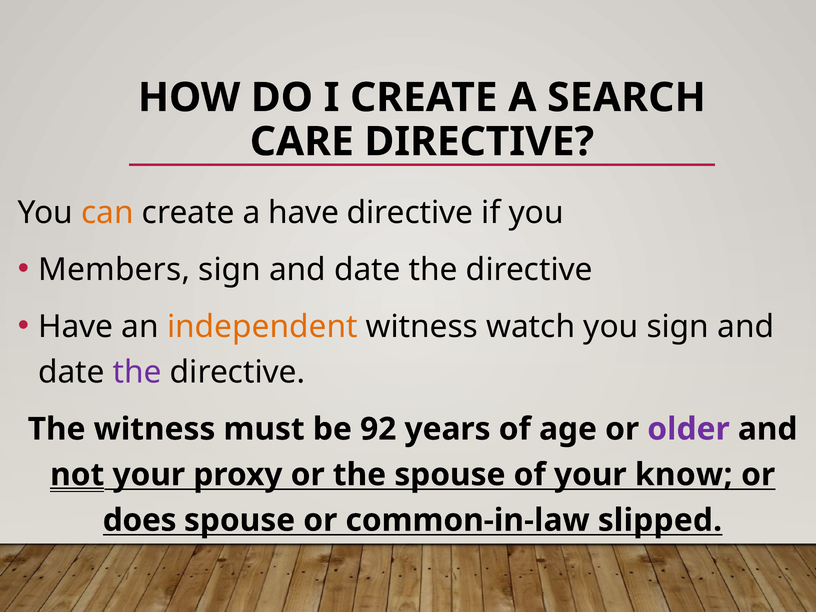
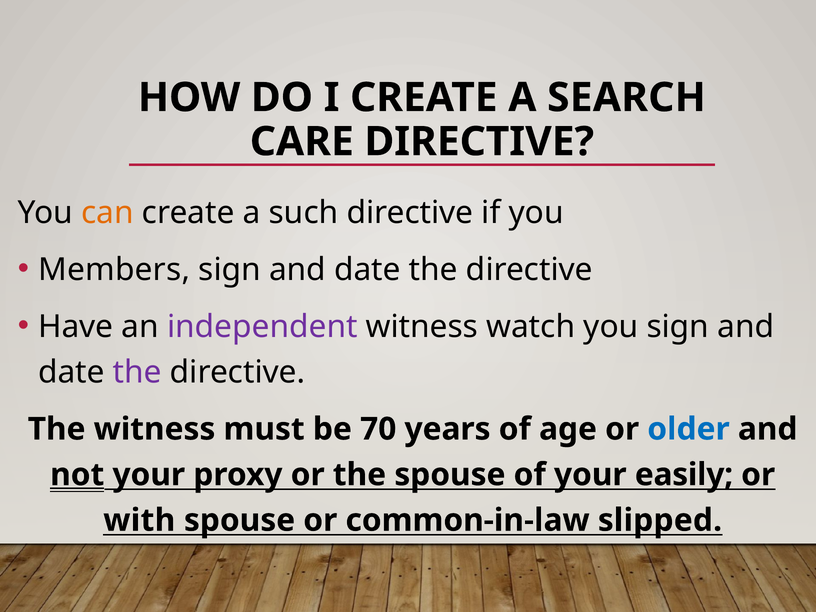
a have: have -> such
independent colour: orange -> purple
92: 92 -> 70
older colour: purple -> blue
know: know -> easily
does: does -> with
